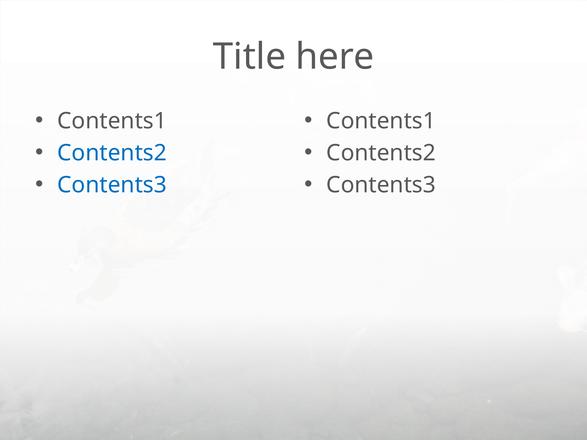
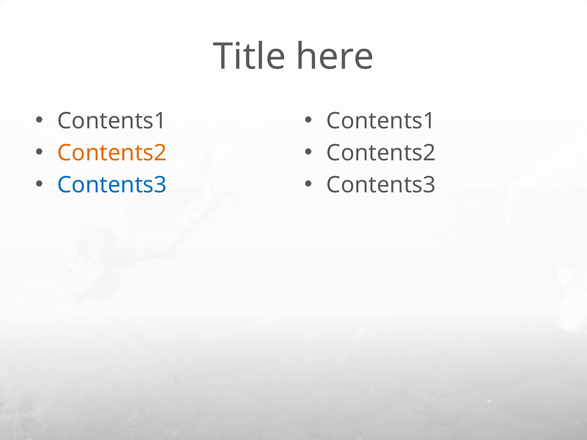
Contents2 at (112, 153) colour: blue -> orange
